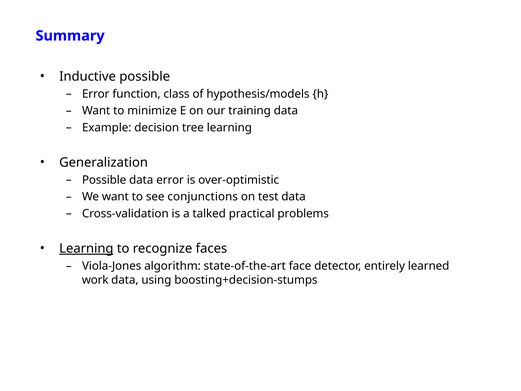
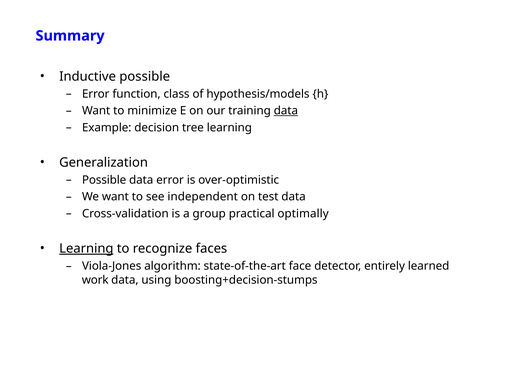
data at (286, 111) underline: none -> present
conjunctions: conjunctions -> independent
talked: talked -> group
problems: problems -> optimally
